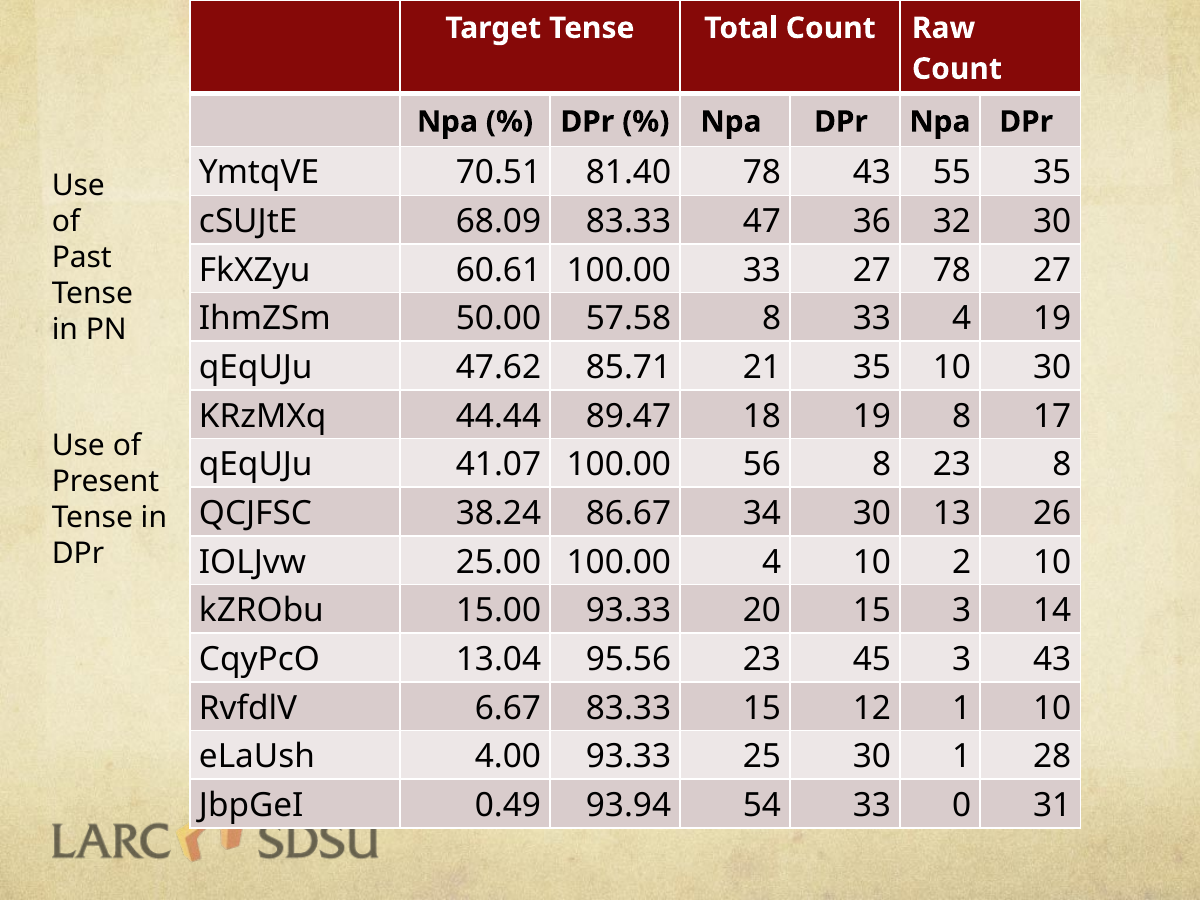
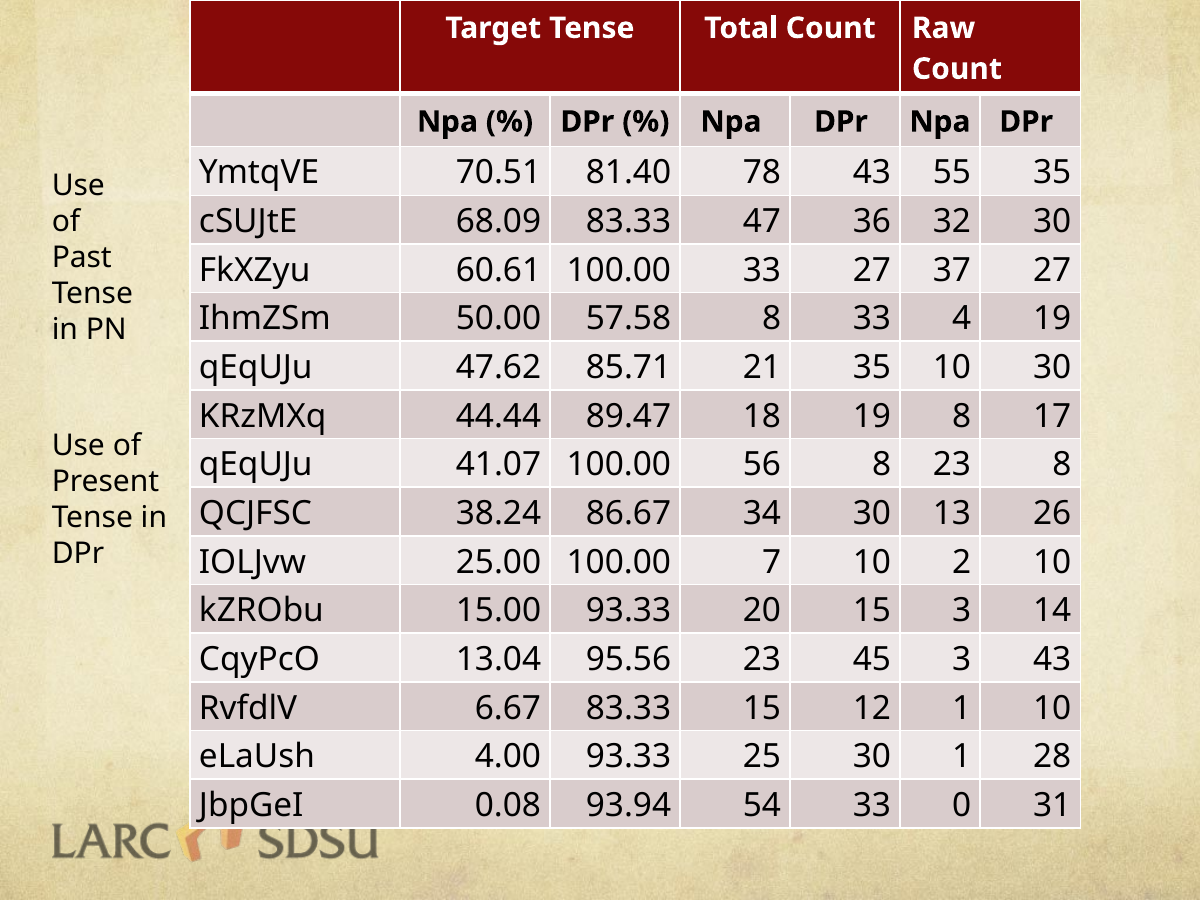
27 78: 78 -> 37
100.00 4: 4 -> 7
0.49: 0.49 -> 0.08
